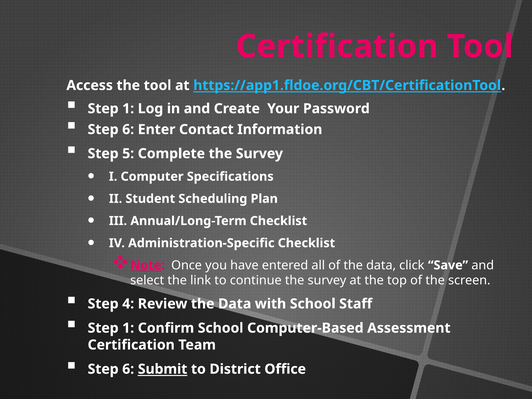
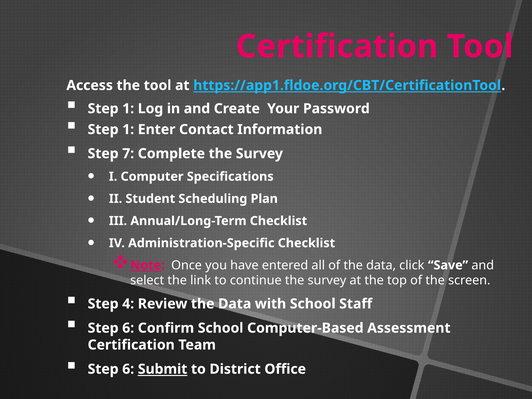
6 at (128, 129): 6 -> 1
5: 5 -> 7
1 at (128, 328): 1 -> 6
